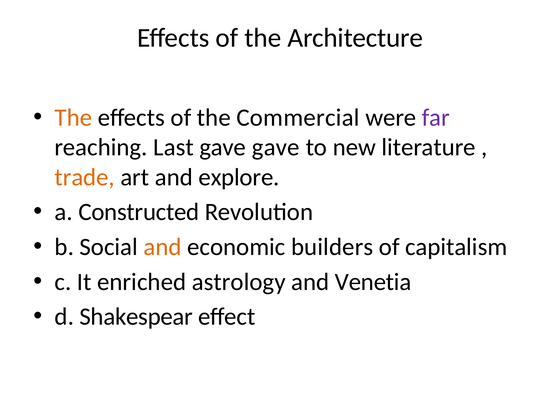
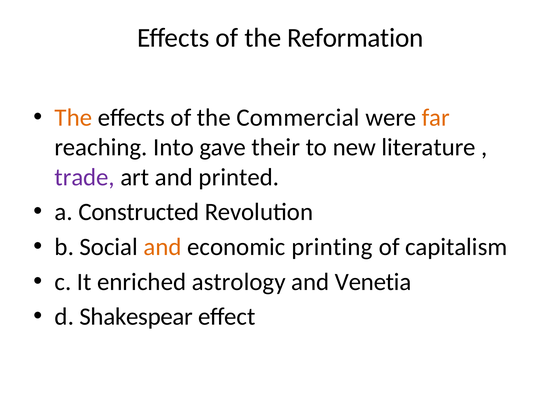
Architecture: Architecture -> Reformation
far colour: purple -> orange
Last: Last -> Into
gave gave: gave -> their
trade colour: orange -> purple
explore: explore -> printed
builders: builders -> printing
